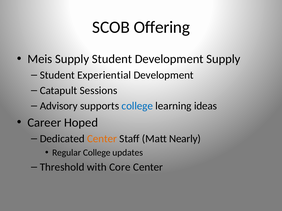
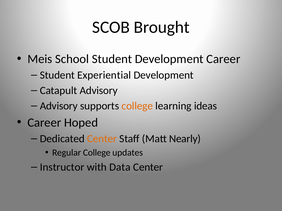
Offering: Offering -> Brought
Meis Supply: Supply -> School
Development Supply: Supply -> Career
Catapult Sessions: Sessions -> Advisory
college at (137, 106) colour: blue -> orange
Threshold: Threshold -> Instructor
Core: Core -> Data
